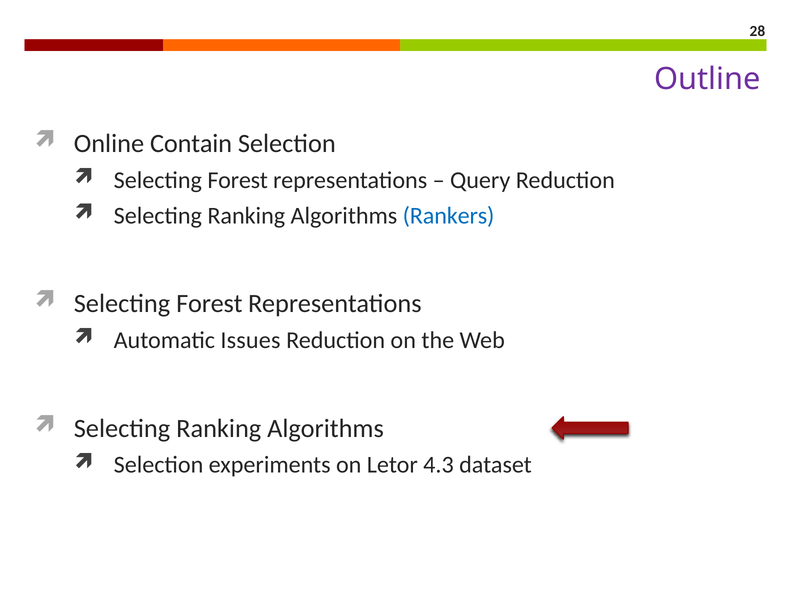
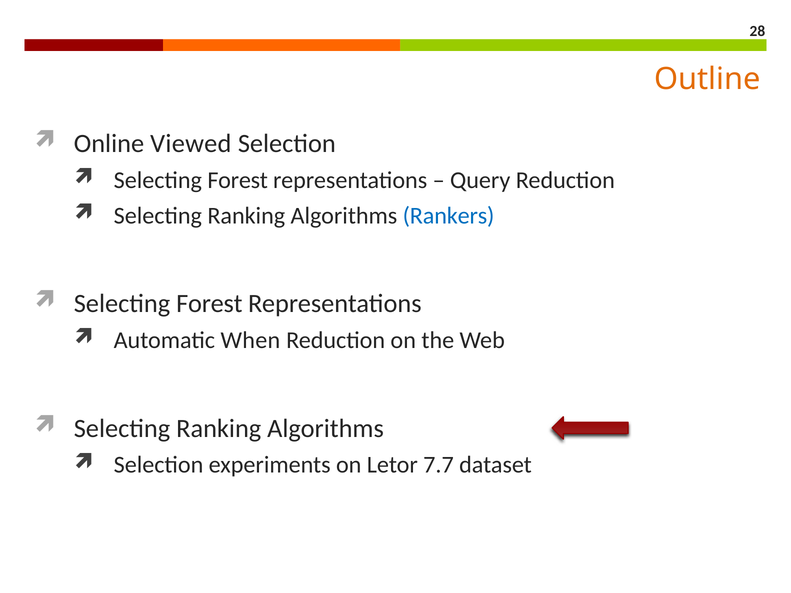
Outline colour: purple -> orange
Contain: Contain -> Viewed
Issues: Issues -> When
4.3: 4.3 -> 7.7
